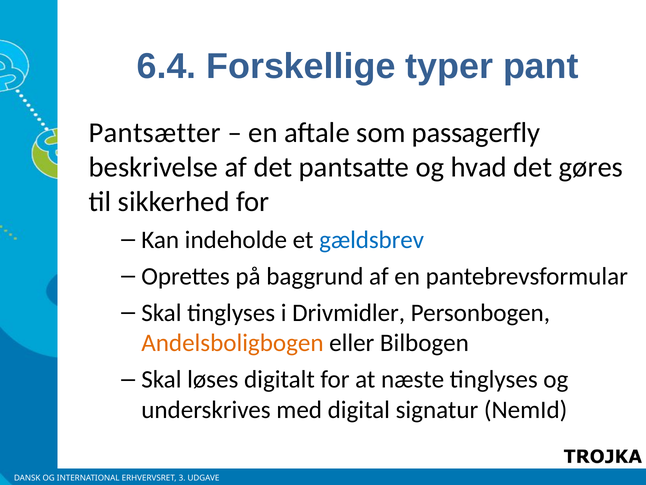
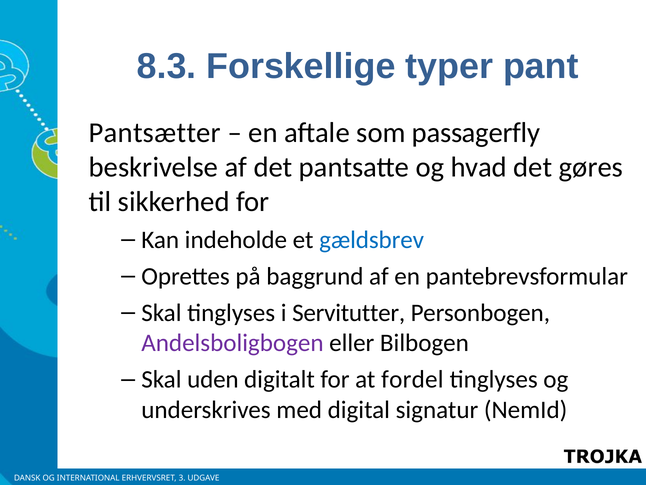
6.4: 6.4 -> 8.3
Drivmidler: Drivmidler -> Servitutter
Andelsboligbogen colour: orange -> purple
løses: løses -> uden
næste: næste -> fordel
